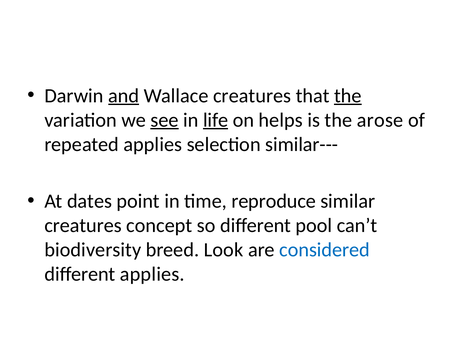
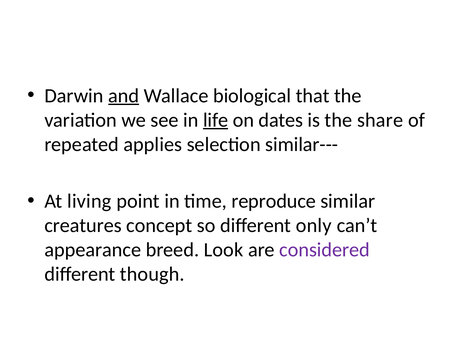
Wallace creatures: creatures -> biological
the at (348, 96) underline: present -> none
see underline: present -> none
helps: helps -> dates
arose: arose -> share
dates: dates -> living
pool: pool -> only
biodiversity: biodiversity -> appearance
considered colour: blue -> purple
different applies: applies -> though
